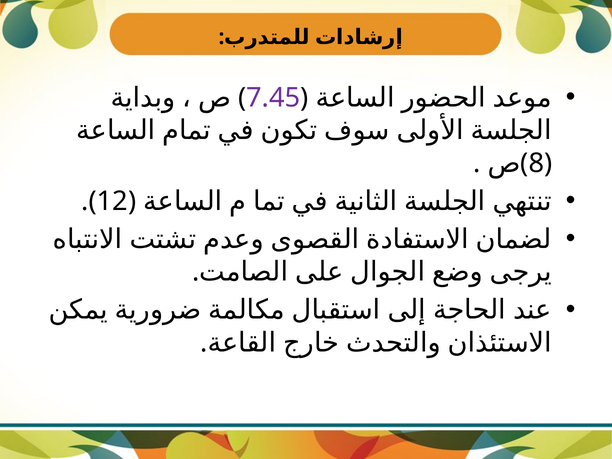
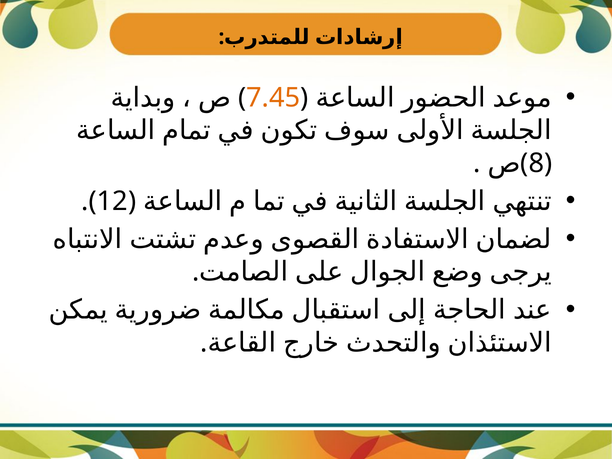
7.45 colour: purple -> orange
